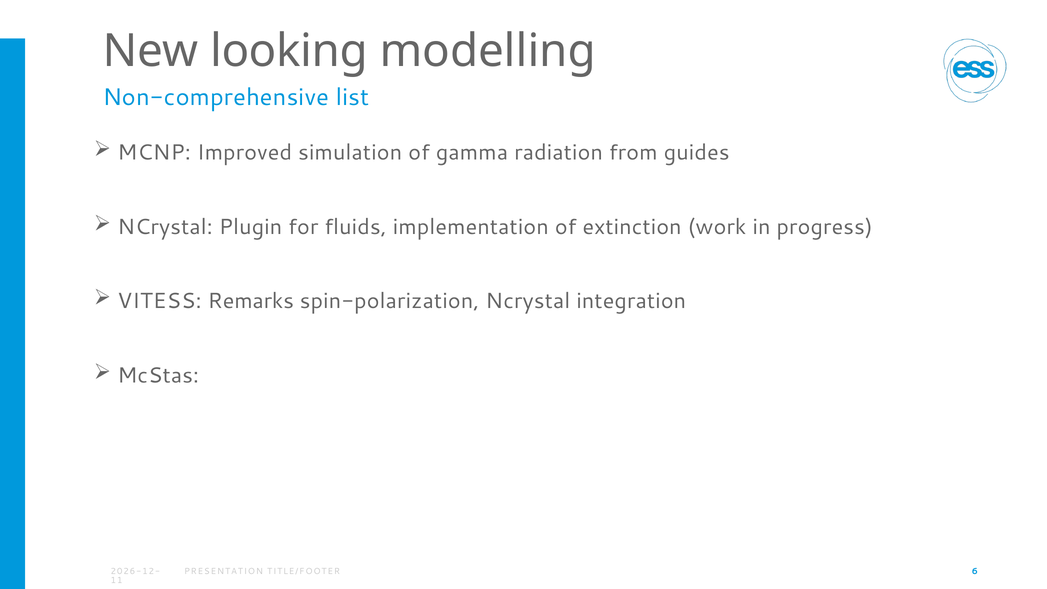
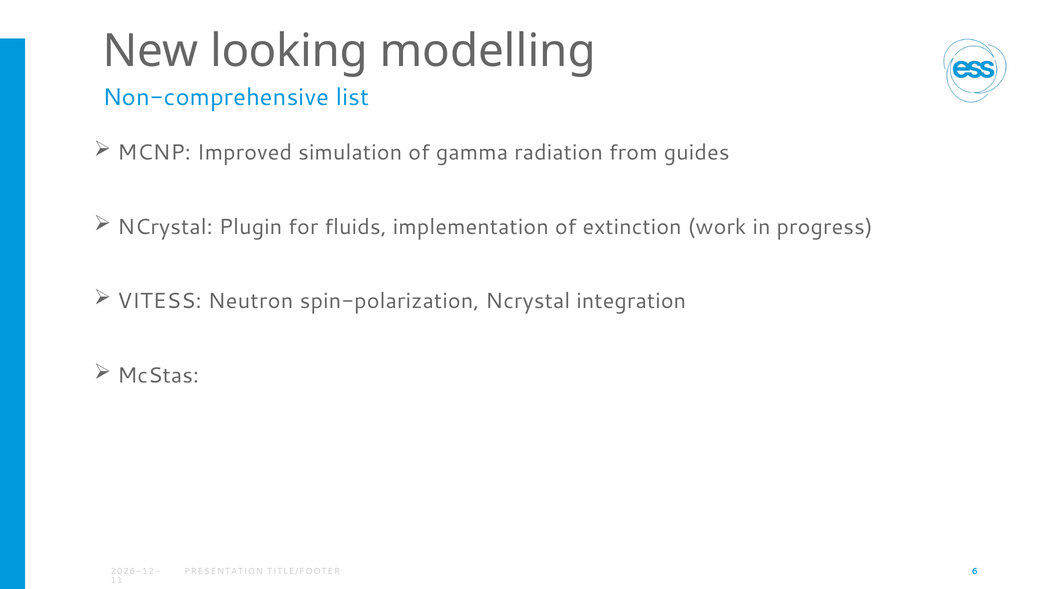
Remarks: Remarks -> Neutron
